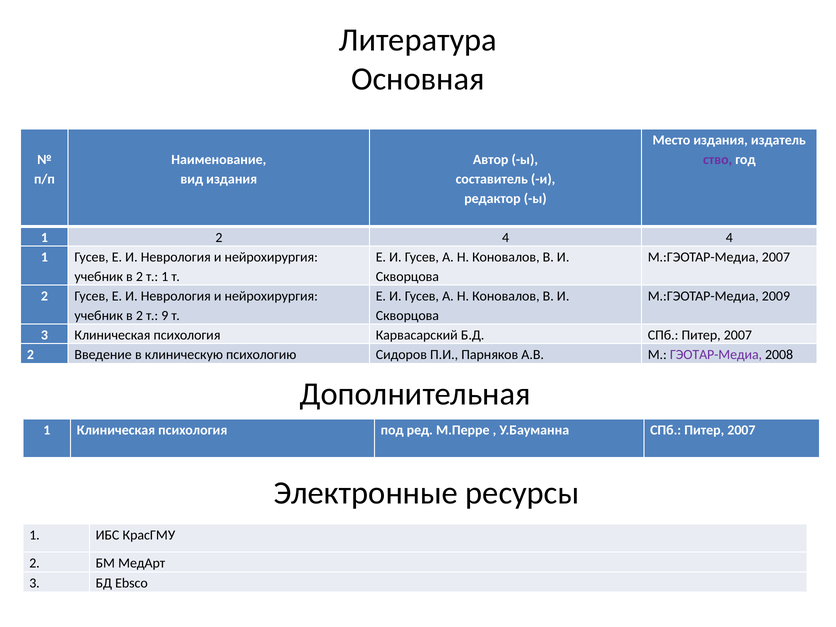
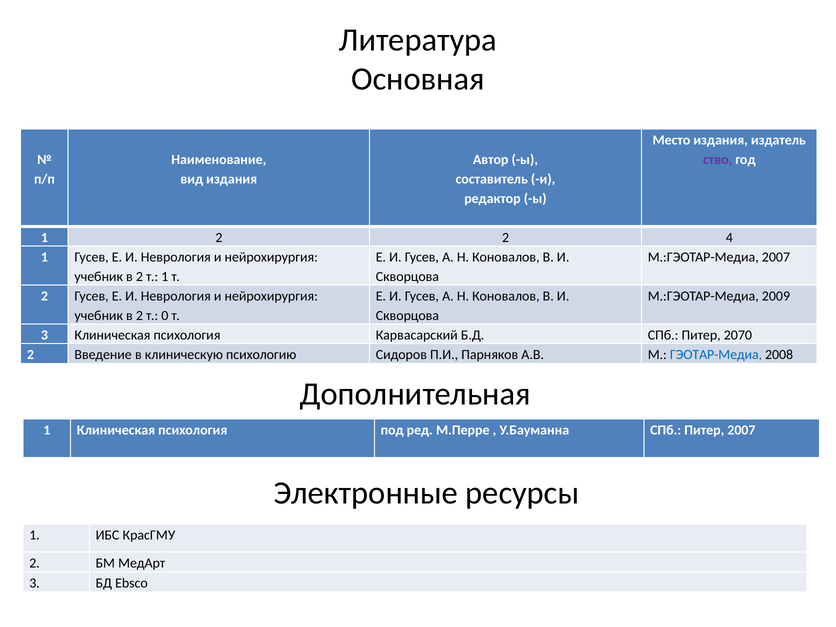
2 4: 4 -> 2
9: 9 -> 0
Б.Д СПб Питер 2007: 2007 -> 2070
ГЭОТАР-Медиа colour: purple -> blue
